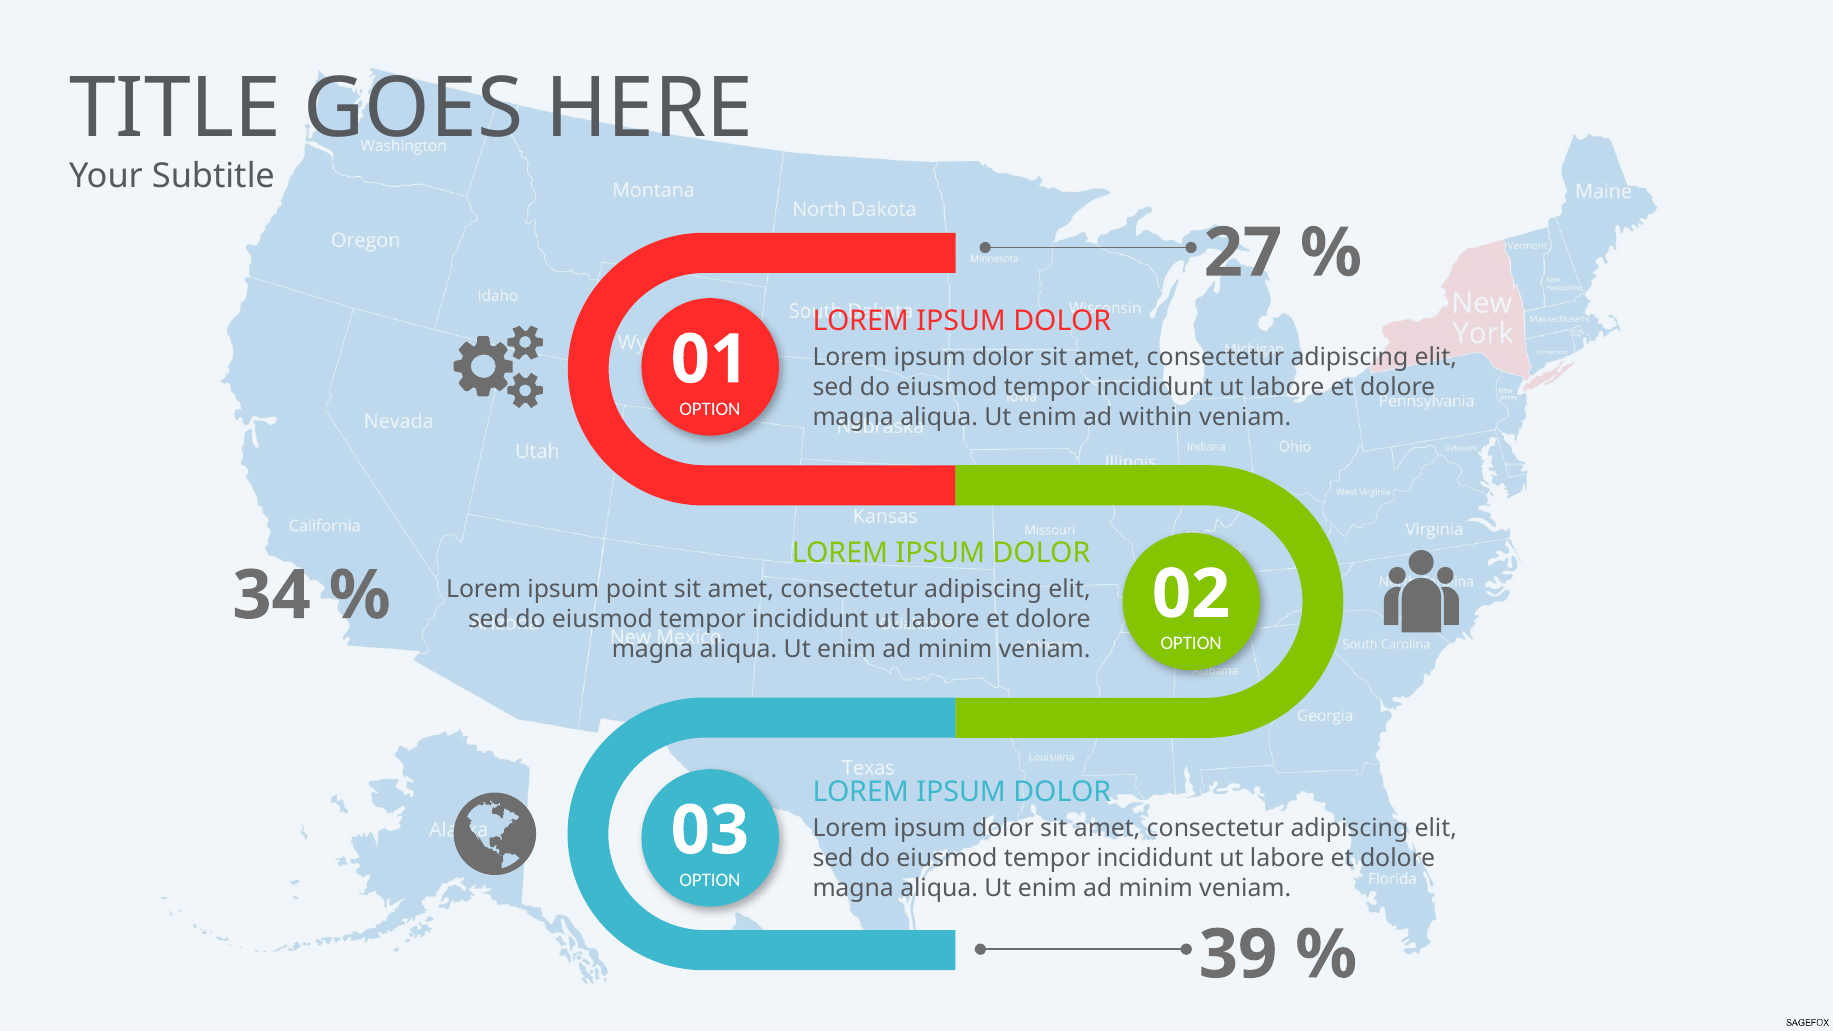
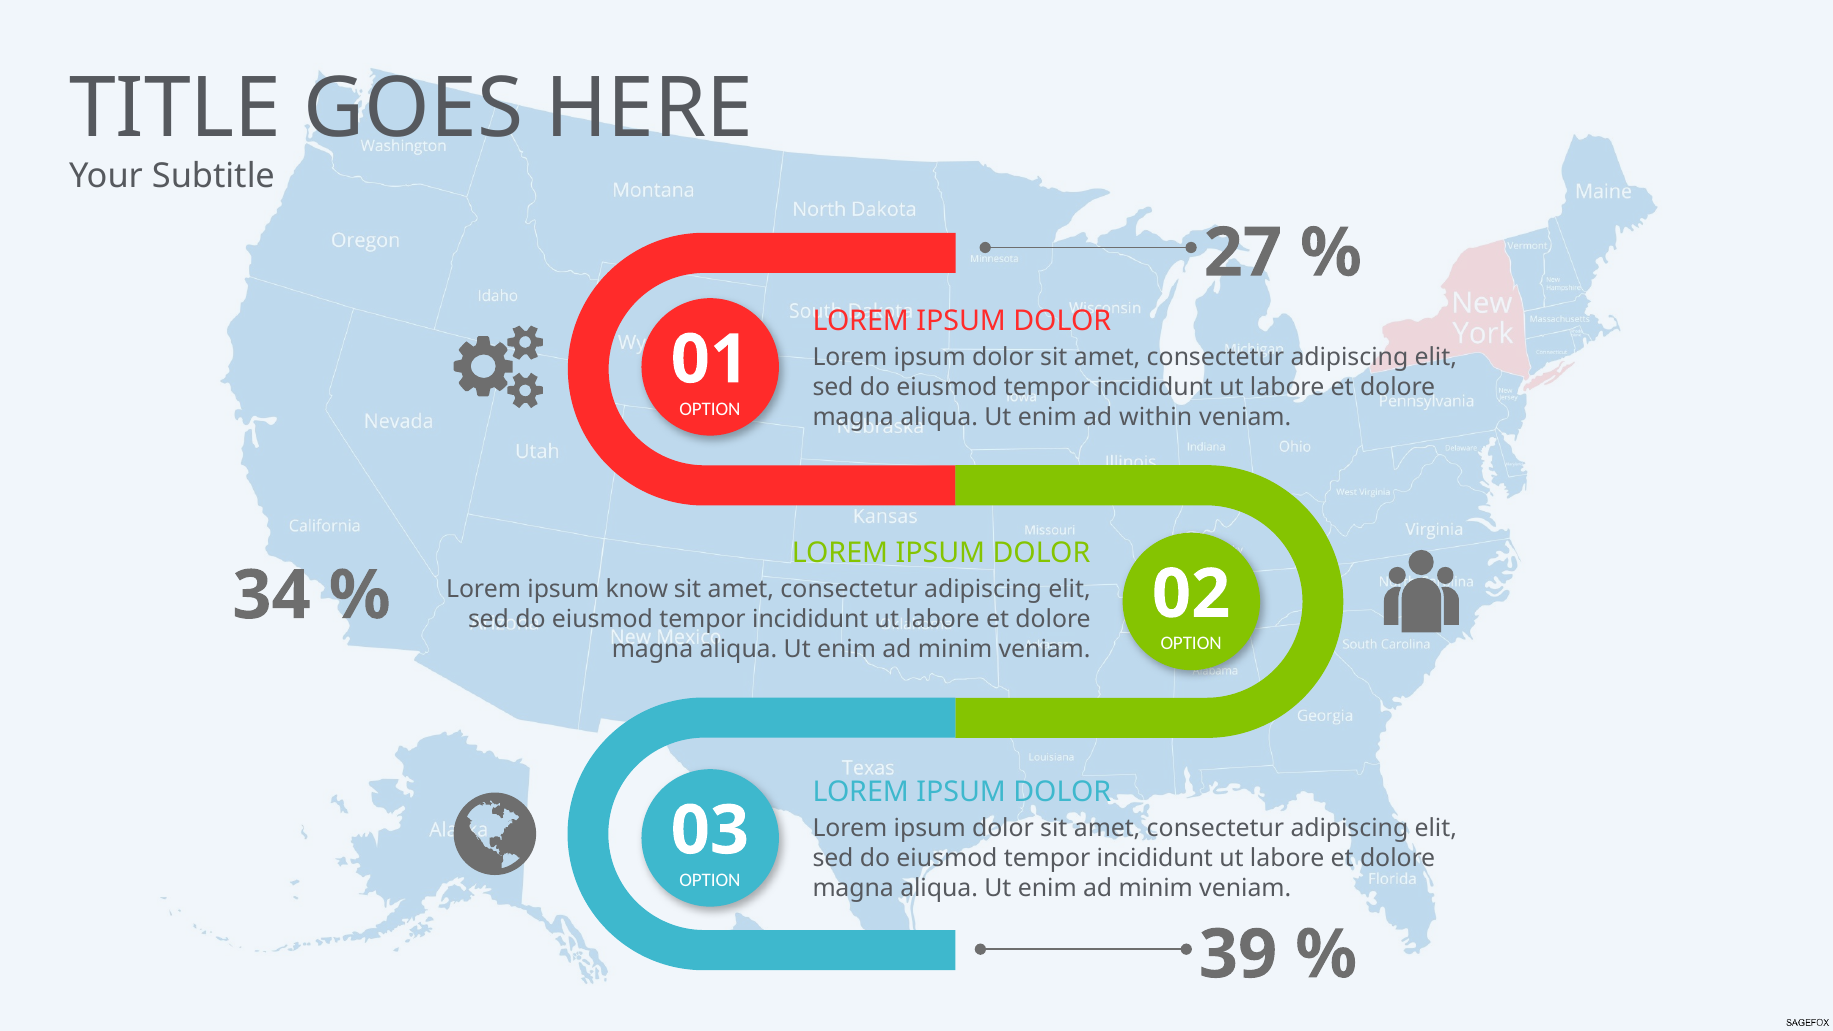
point: point -> know
